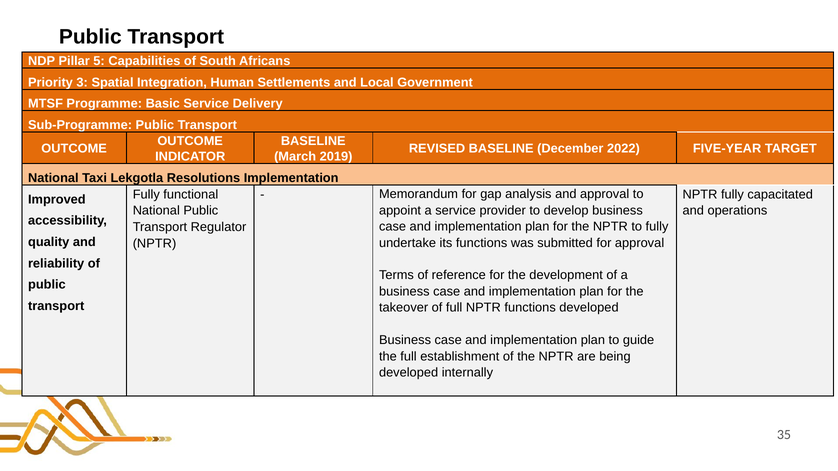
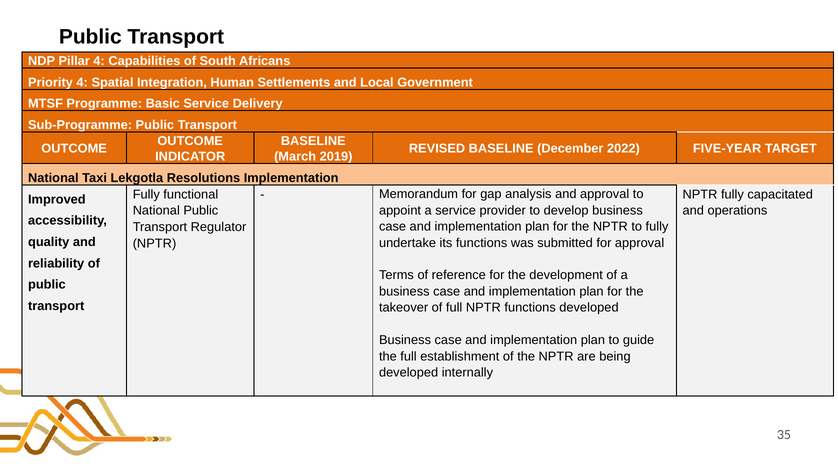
Pillar 5: 5 -> 4
Priority 3: 3 -> 4
